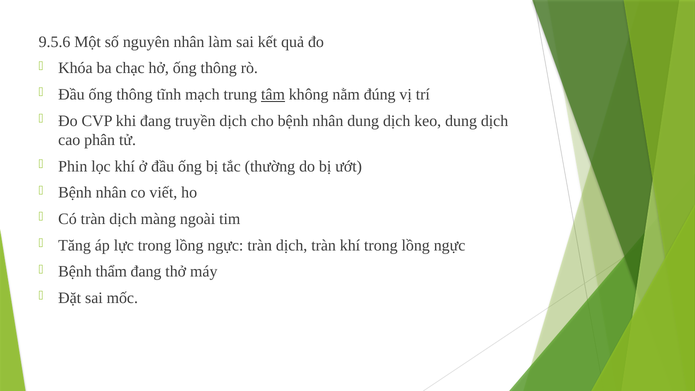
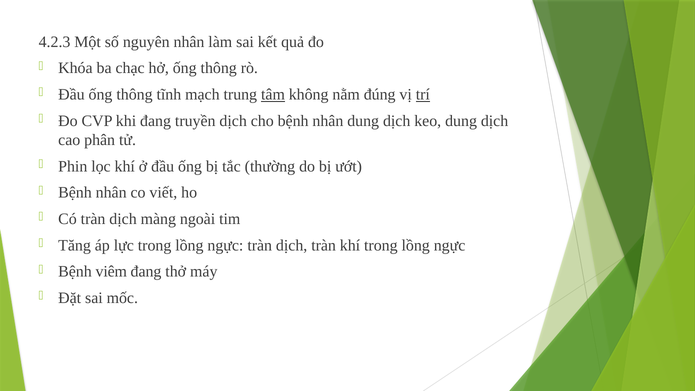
9.5.6: 9.5.6 -> 4.2.3
trí underline: none -> present
thẩm: thẩm -> viêm
